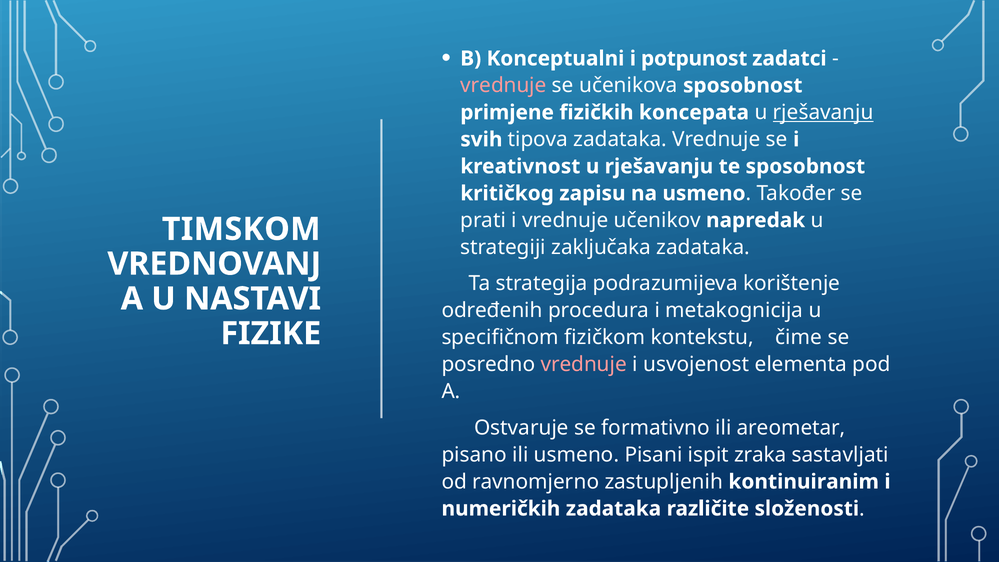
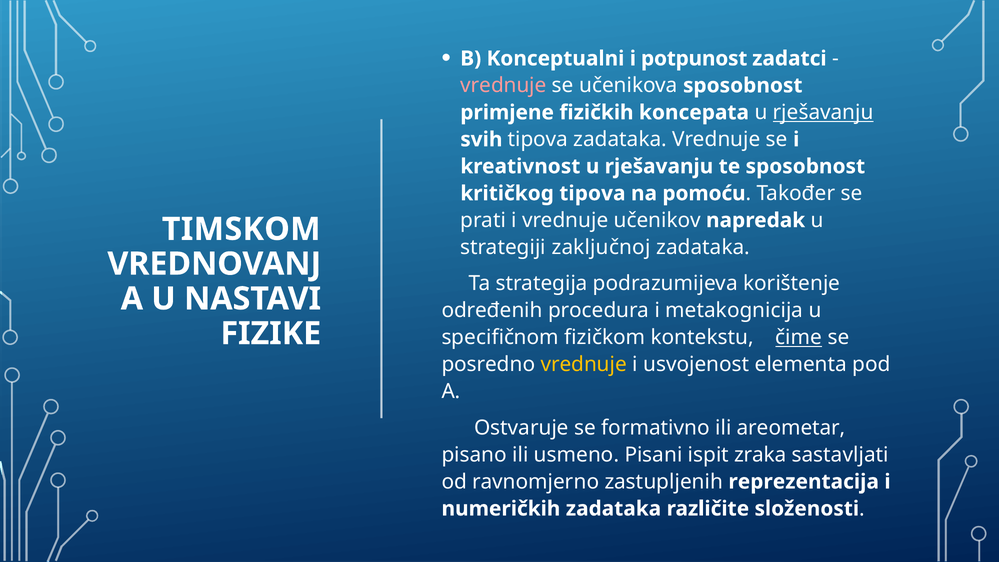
kritičkog zapisu: zapisu -> tipova
na usmeno: usmeno -> pomoću
zaključaka: zaključaka -> zaključnoj
čime underline: none -> present
vrednuje at (584, 364) colour: pink -> yellow
kontinuiranim: kontinuiranim -> reprezentacija
